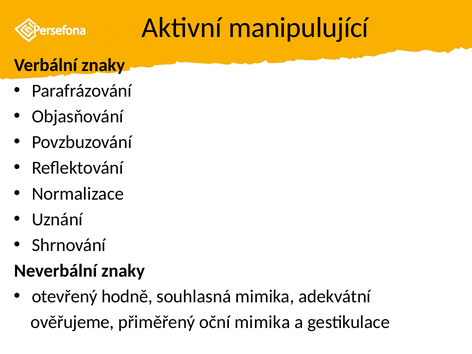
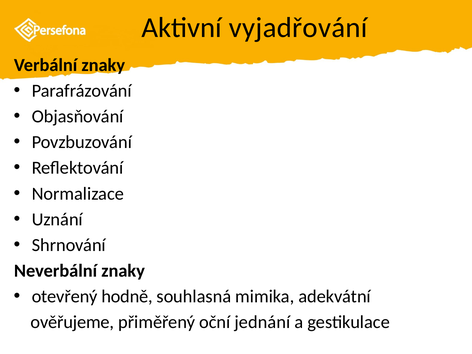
manipulující: manipulující -> vyjadřování
oční mimika: mimika -> jednání
